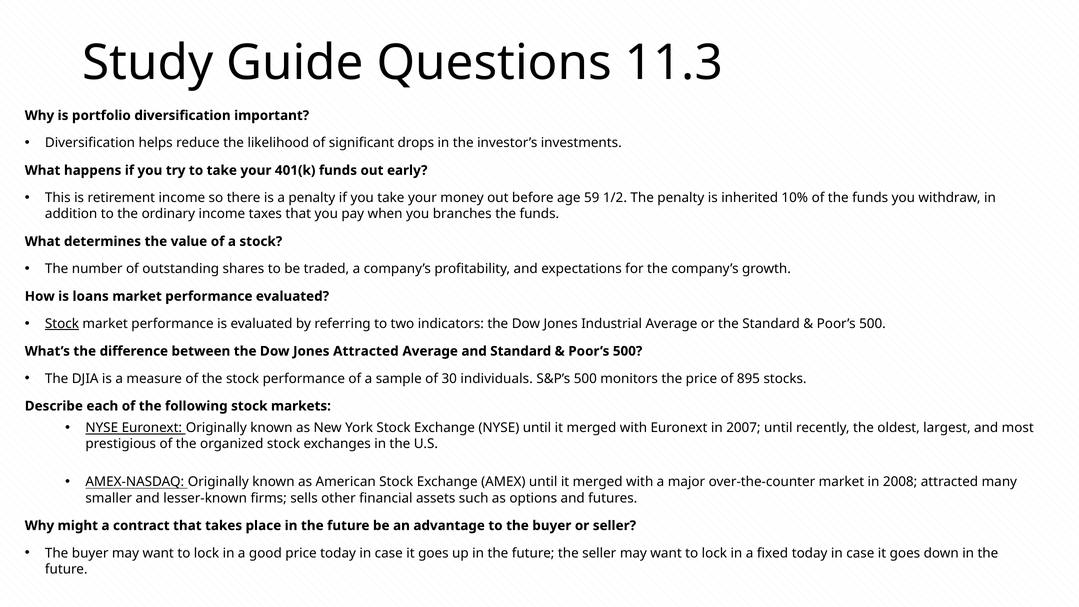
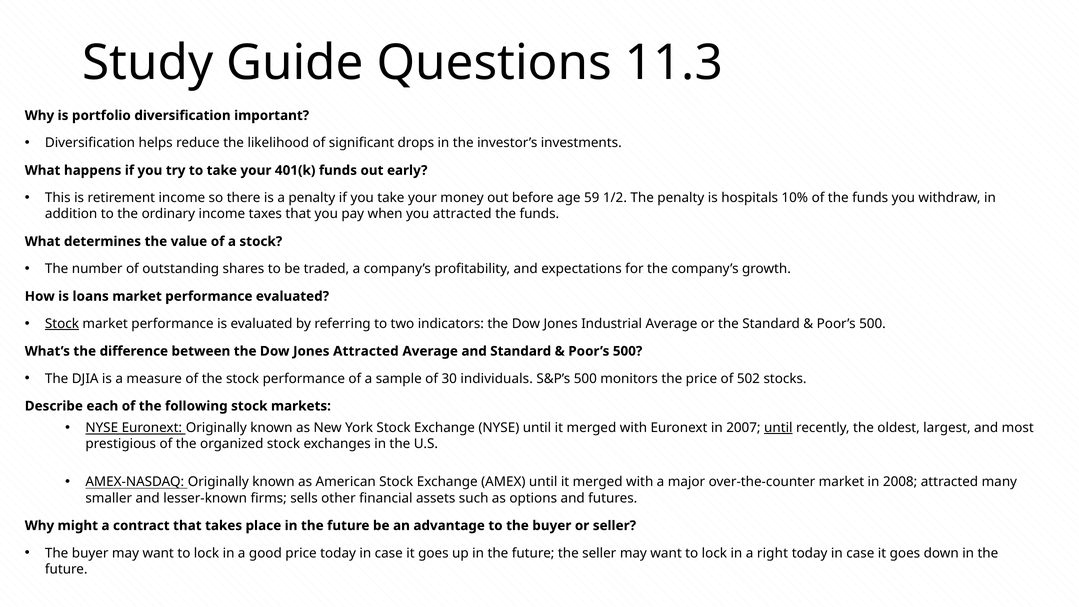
inherited: inherited -> hospitals
you branches: branches -> attracted
895: 895 -> 502
until at (778, 428) underline: none -> present
fixed: fixed -> right
